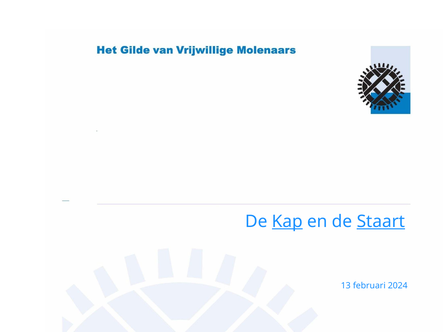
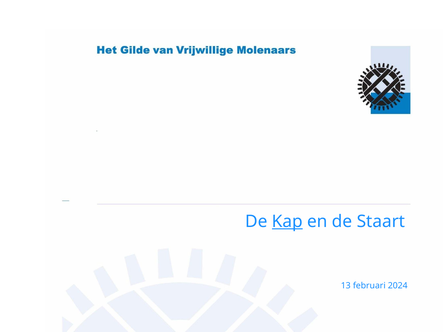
Staart underline: present -> none
